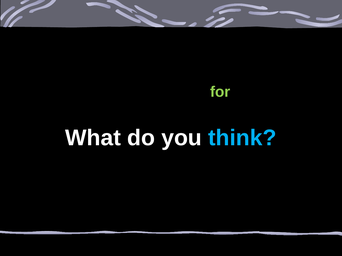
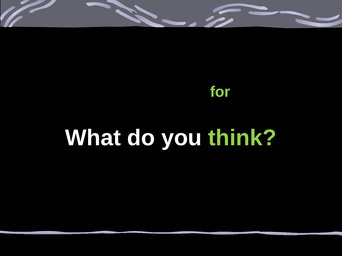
think colour: light blue -> light green
